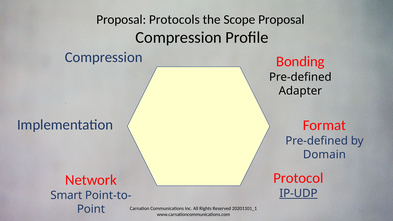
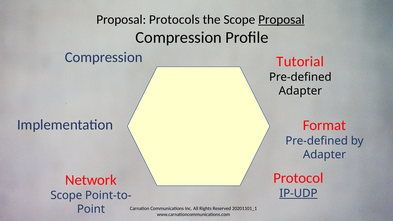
Proposal at (281, 20) underline: none -> present
Bonding: Bonding -> Tutorial
Domain at (324, 155): Domain -> Adapter
Smart at (66, 195): Smart -> Scope
